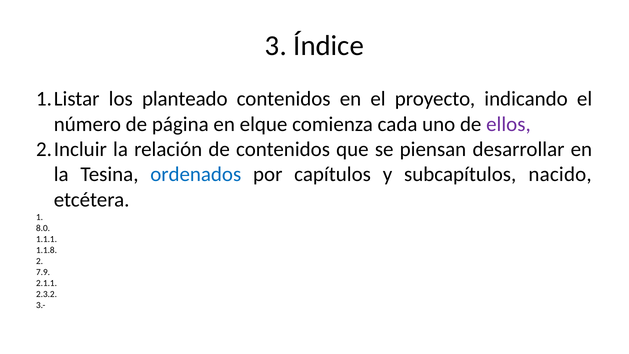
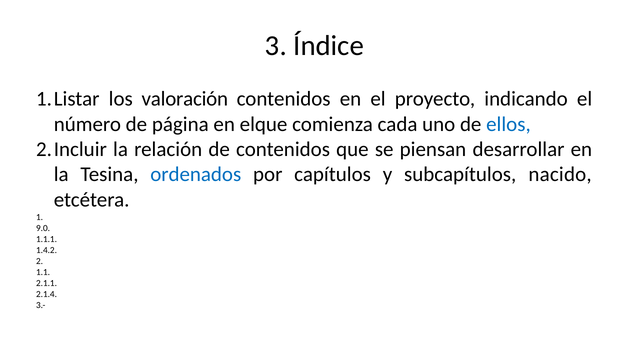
planteado: planteado -> valoración
ellos colour: purple -> blue
8.0: 8.0 -> 9.0
1.1.8: 1.1.8 -> 1.4.2
7.9: 7.9 -> 1.1
2.3.2: 2.3.2 -> 2.1.4
